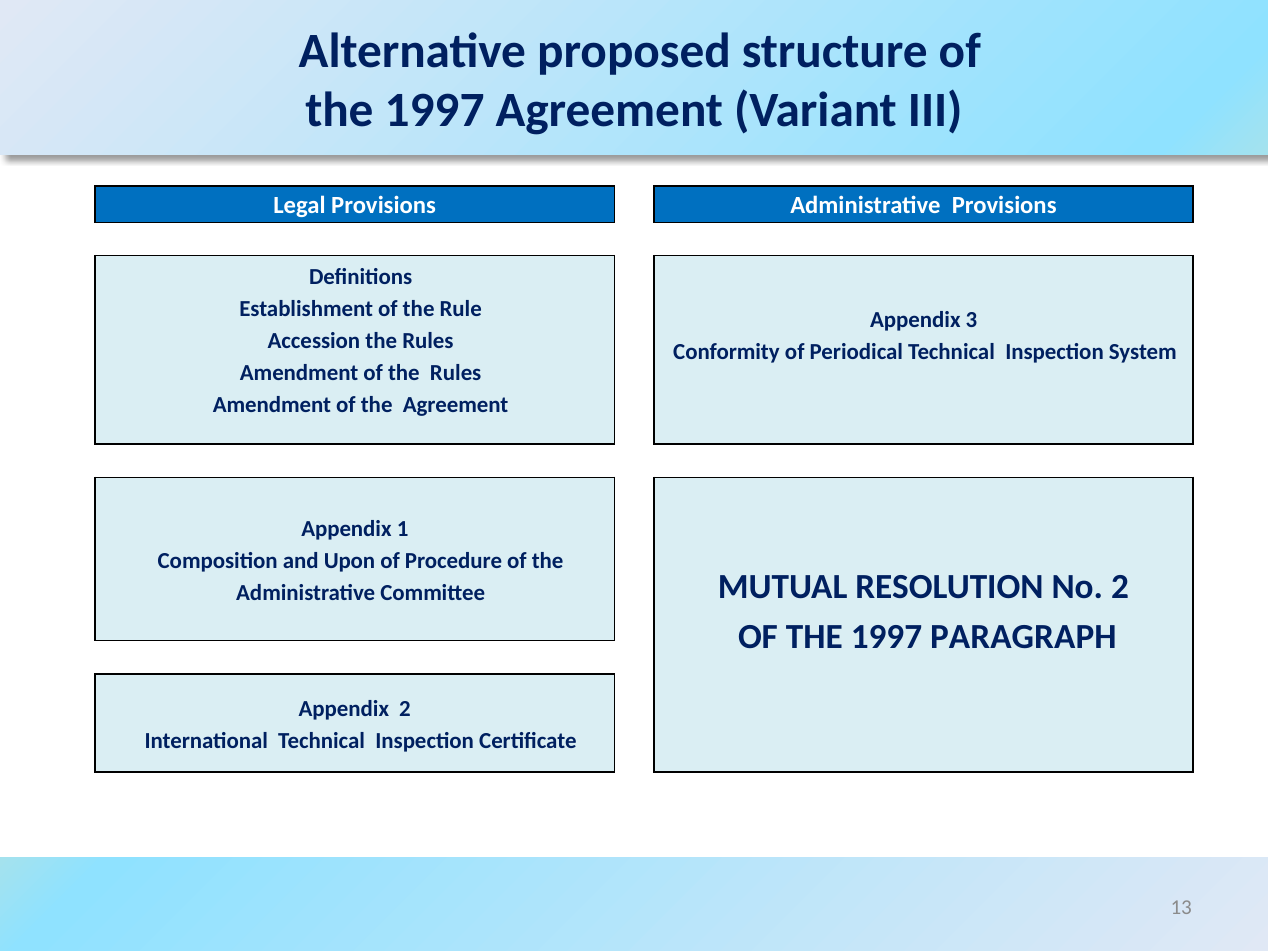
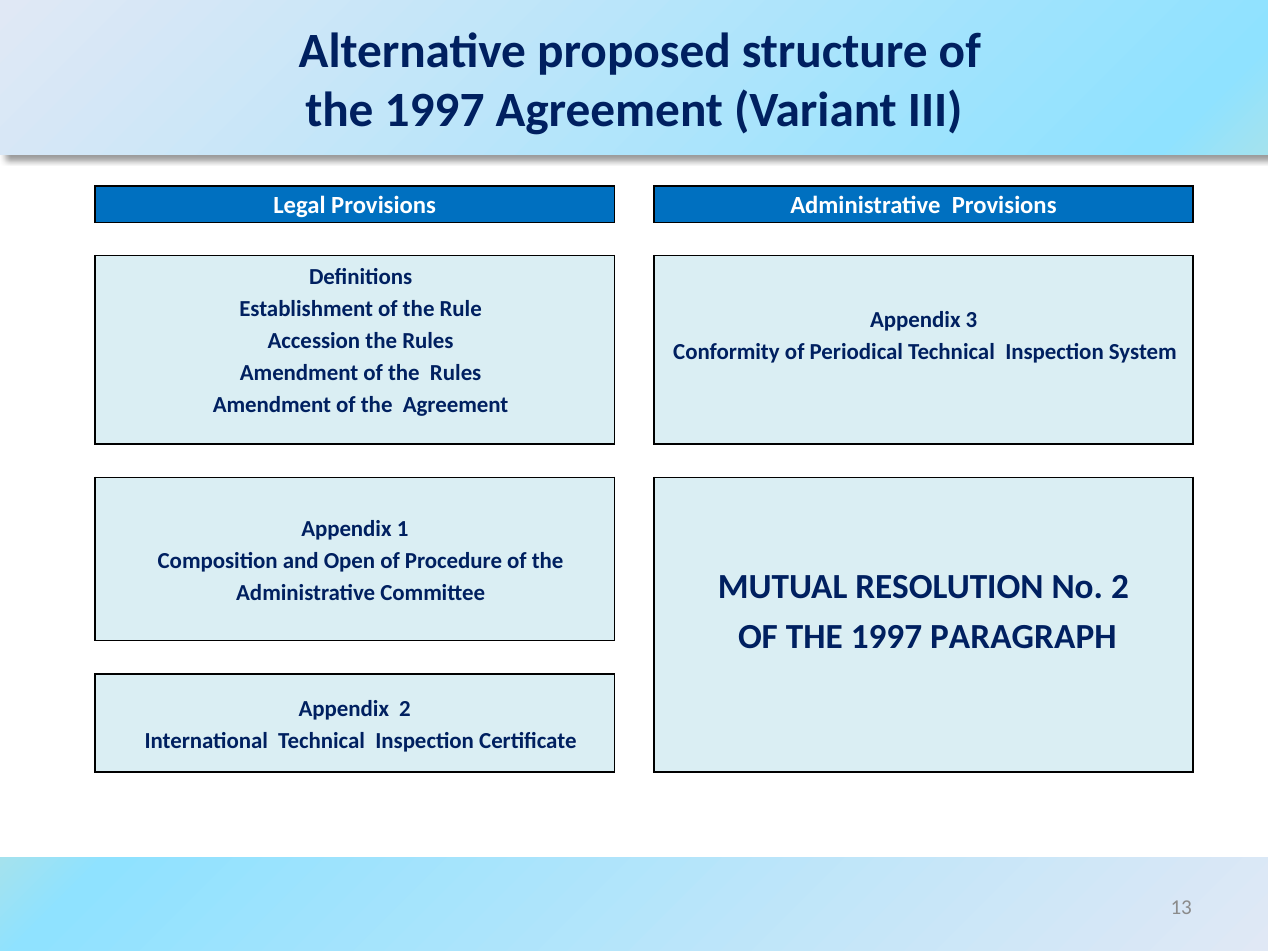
Upon: Upon -> Open
